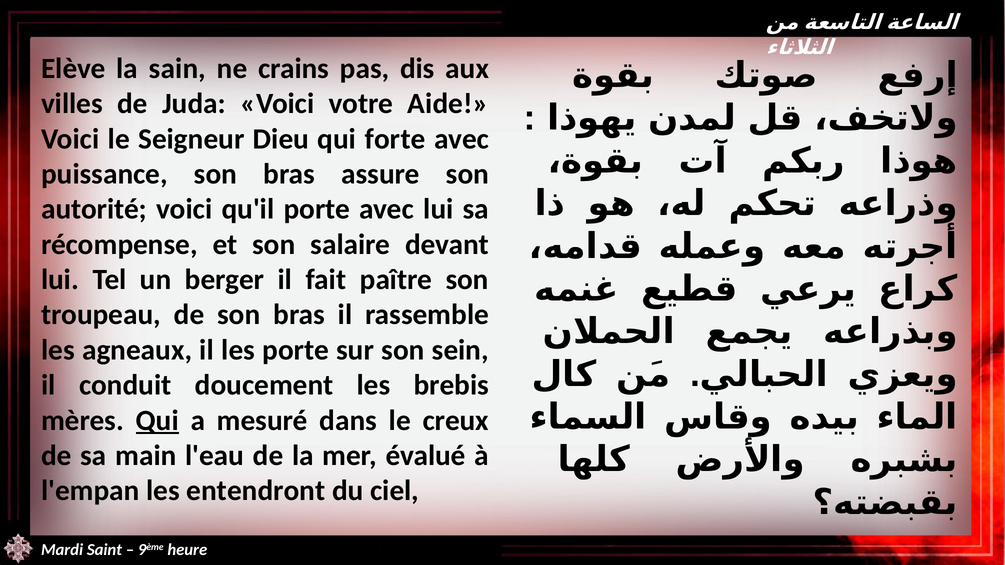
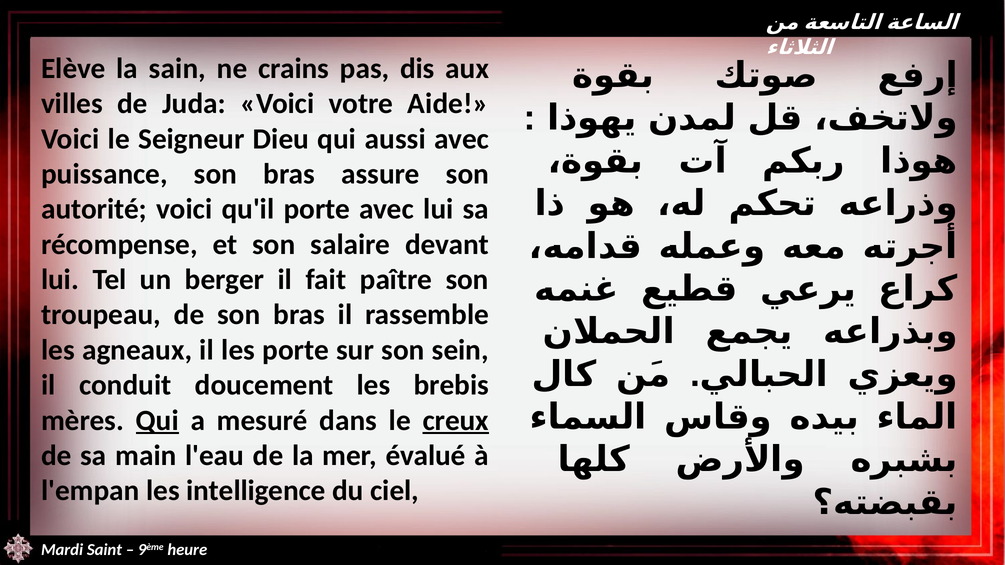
forte: forte -> aussi
creux underline: none -> present
entendront: entendront -> intelligence
